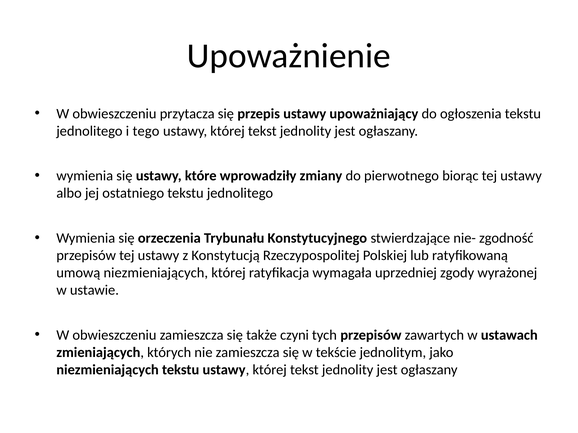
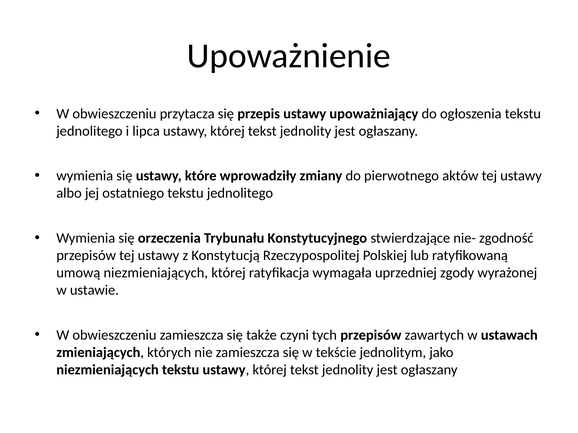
tego: tego -> lipca
biorąc: biorąc -> aktów
